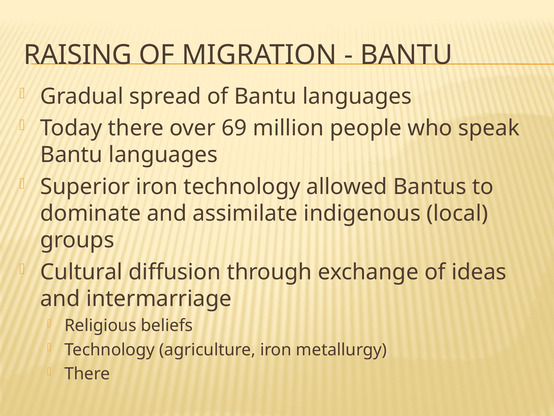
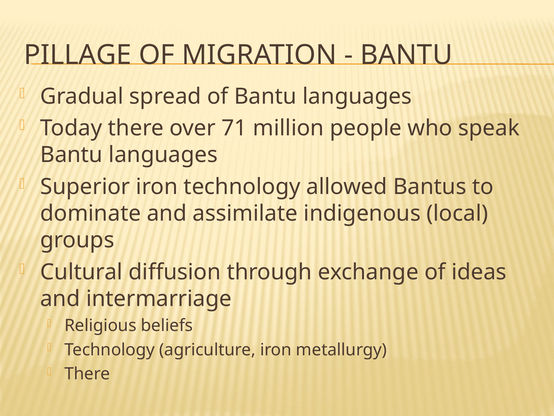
RAISING: RAISING -> PILLAGE
69: 69 -> 71
